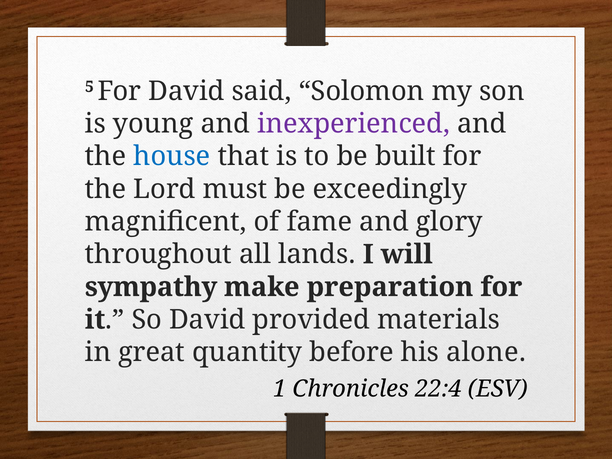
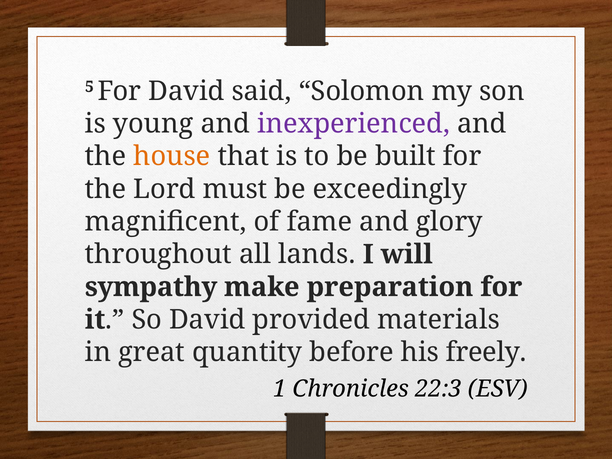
house colour: blue -> orange
alone: alone -> freely
22:4: 22:4 -> 22:3
